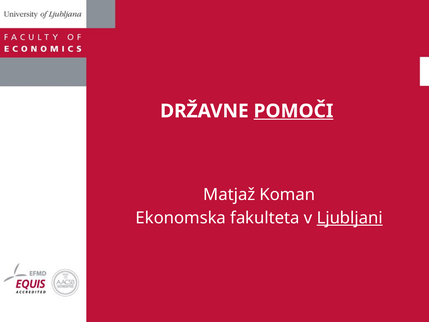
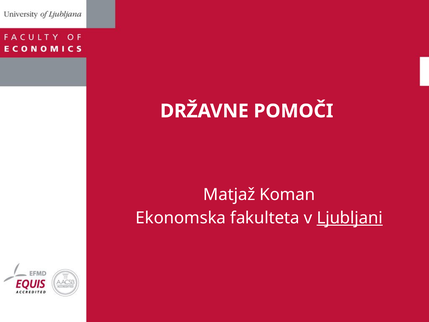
POMOČI underline: present -> none
